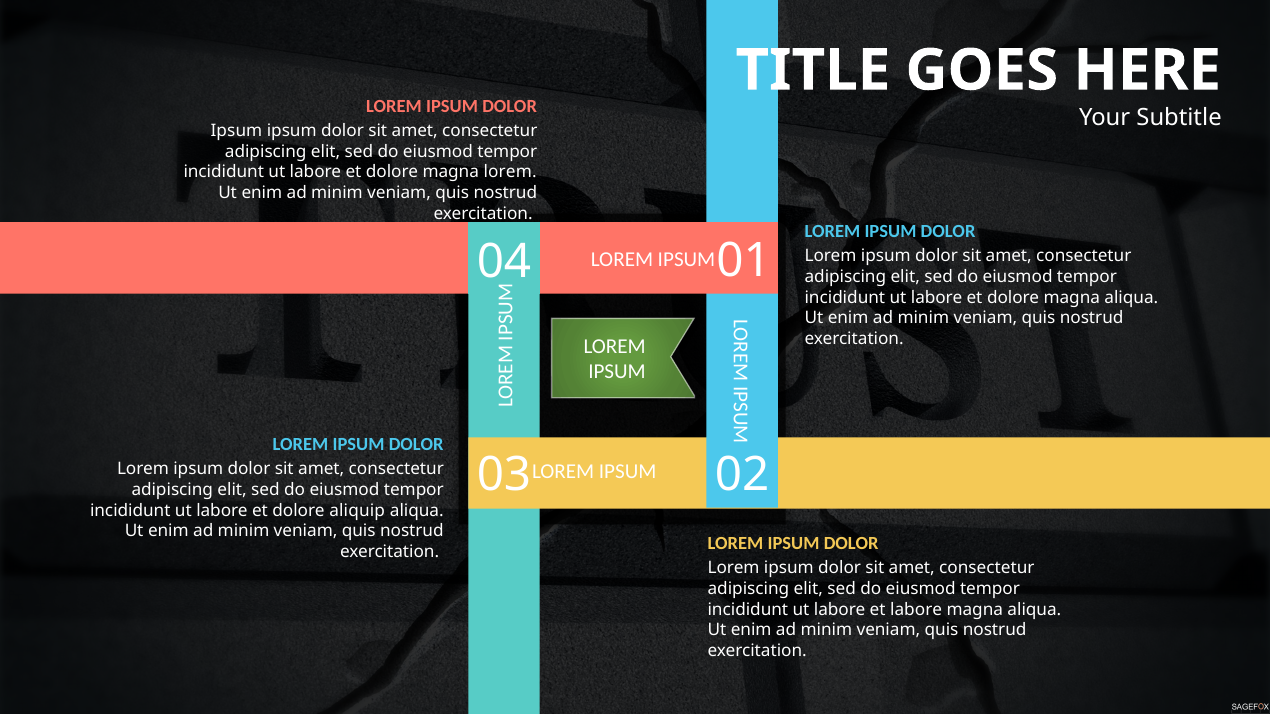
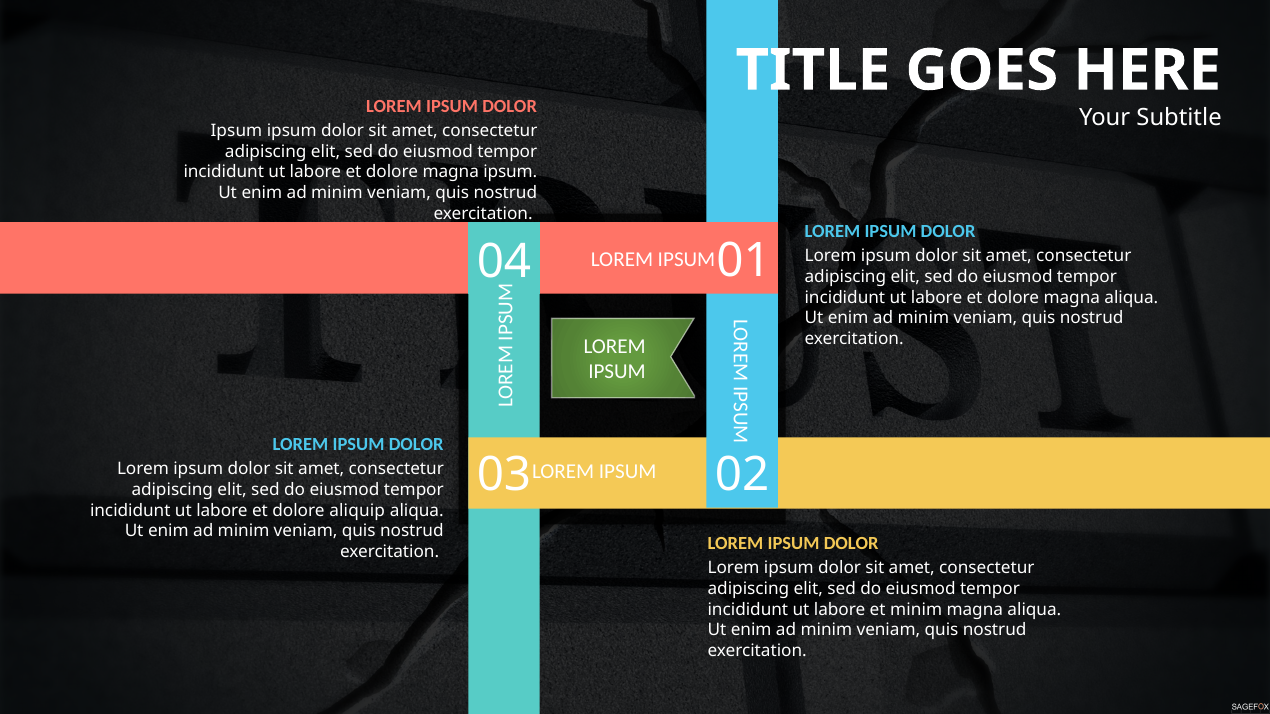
magna lorem: lorem -> ipsum
et labore: labore -> minim
